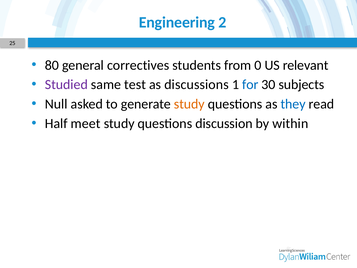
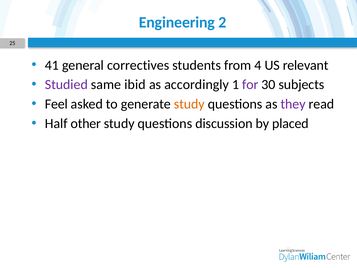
80: 80 -> 41
0: 0 -> 4
test: test -> ibid
discussions: discussions -> accordingly
for colour: blue -> purple
Null: Null -> Feel
they colour: blue -> purple
meet: meet -> other
within: within -> placed
